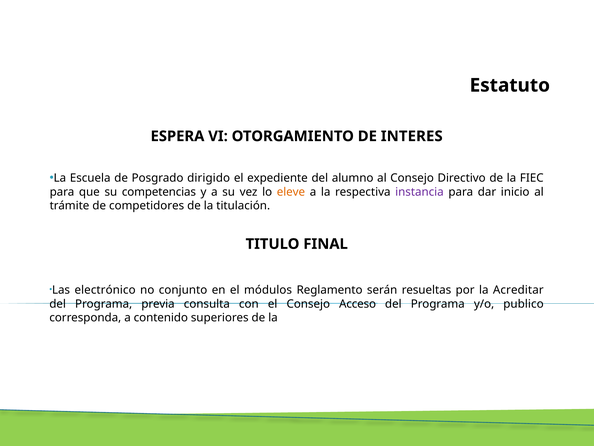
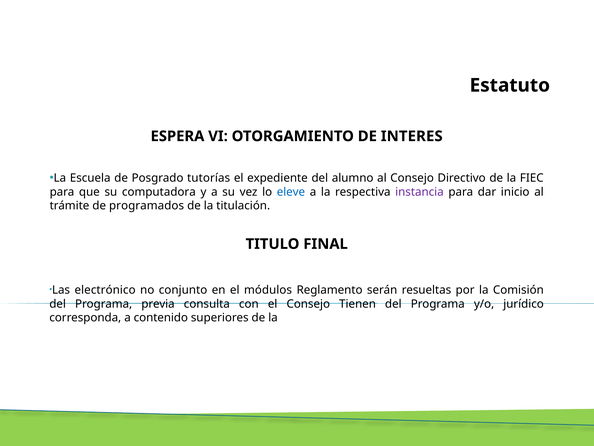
dirigido: dirigido -> tutorías
competencias: competencias -> computadora
eleve colour: orange -> blue
competidores: competidores -> programados
Acreditar: Acreditar -> Comisión
Acceso: Acceso -> Tienen
publico: publico -> jurídico
